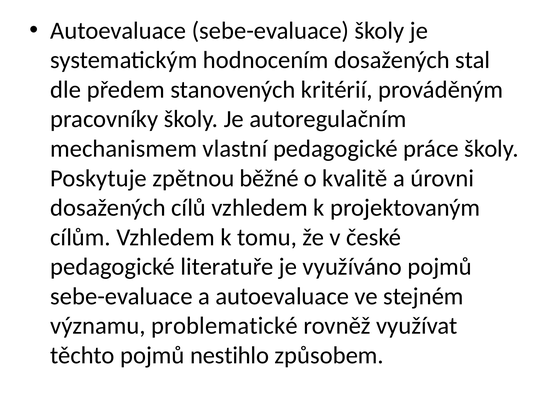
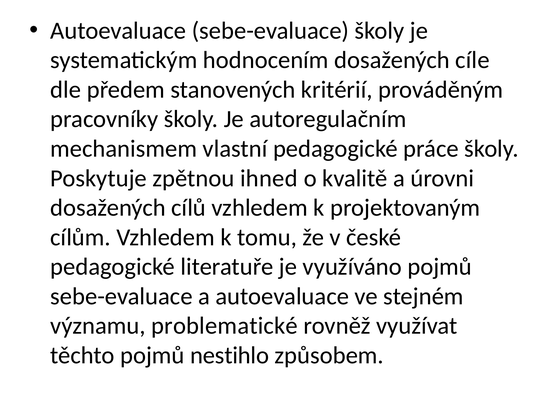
stal: stal -> cíle
běžné: běžné -> ihned
